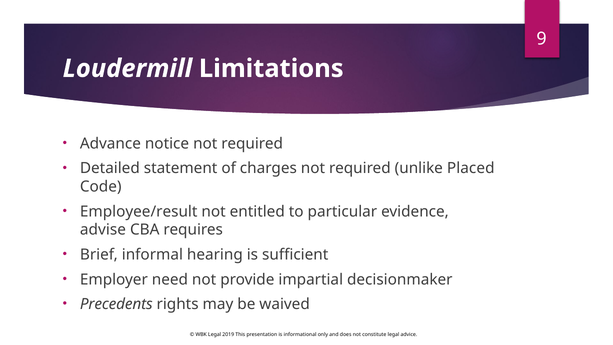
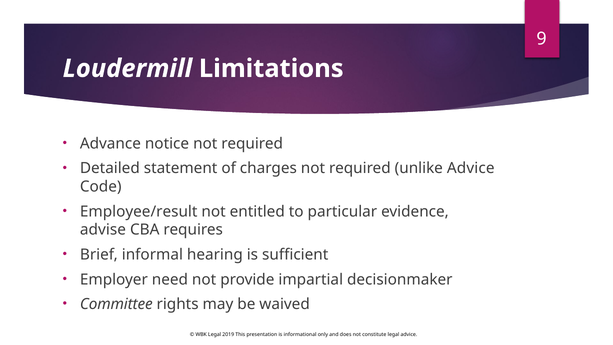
unlike Placed: Placed -> Advice
Precedents: Precedents -> Committee
